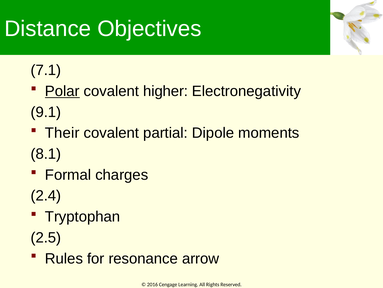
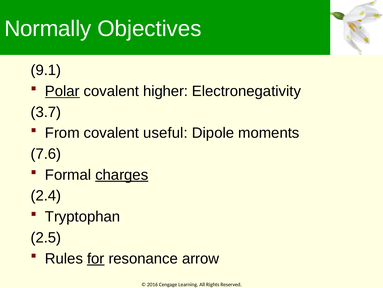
Distance: Distance -> Normally
7.1: 7.1 -> 9.1
9.1: 9.1 -> 3.7
Their: Their -> From
partial: partial -> useful
8.1: 8.1 -> 7.6
charges underline: none -> present
for underline: none -> present
